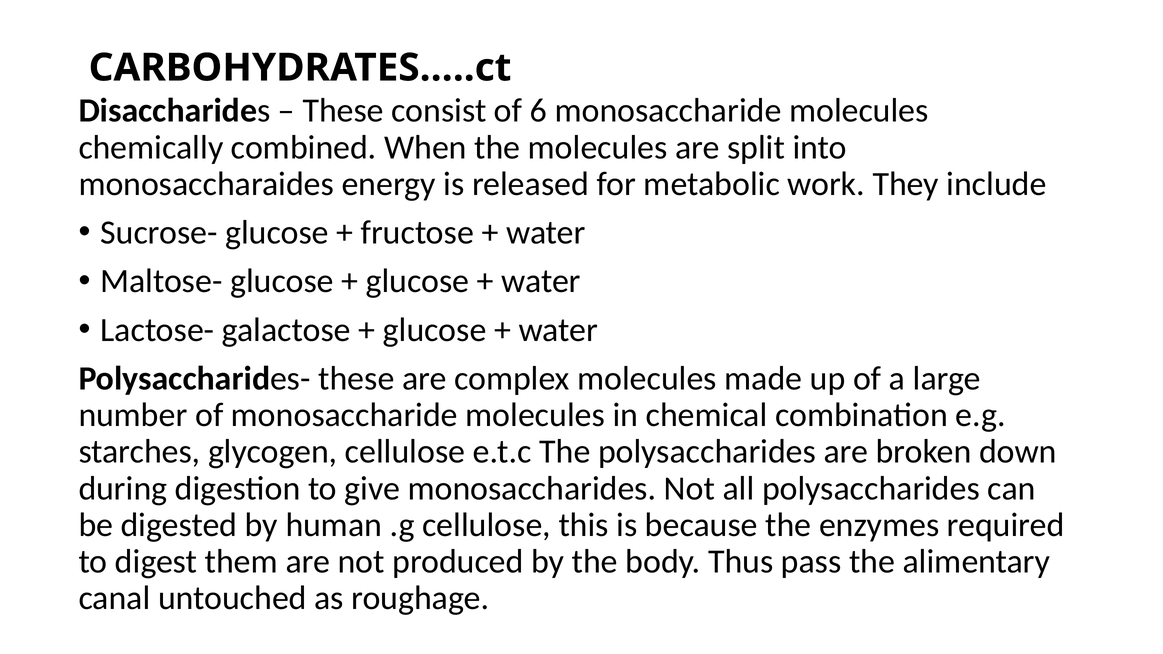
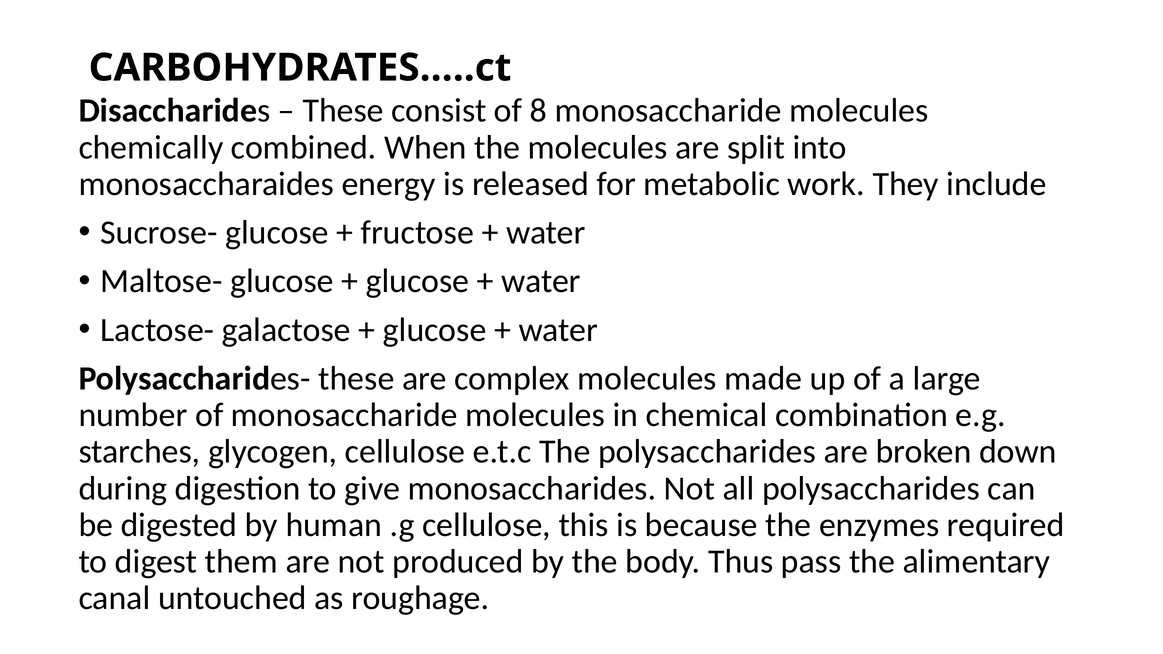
6: 6 -> 8
